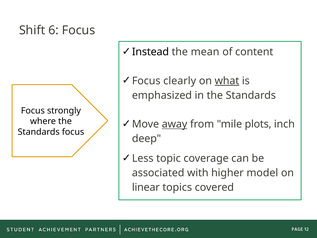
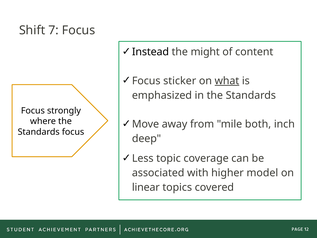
6: 6 -> 7
mean: mean -> might
clearly: clearly -> sticker
away underline: present -> none
plots: plots -> both
